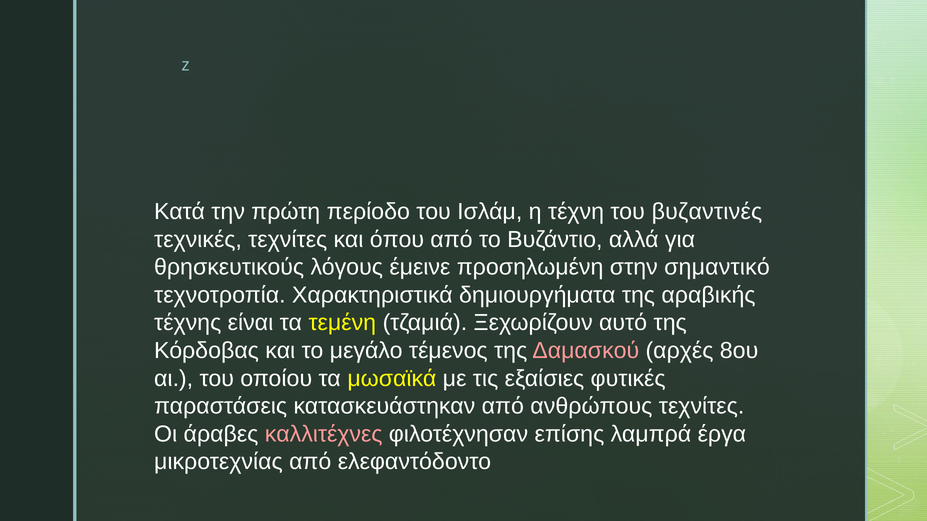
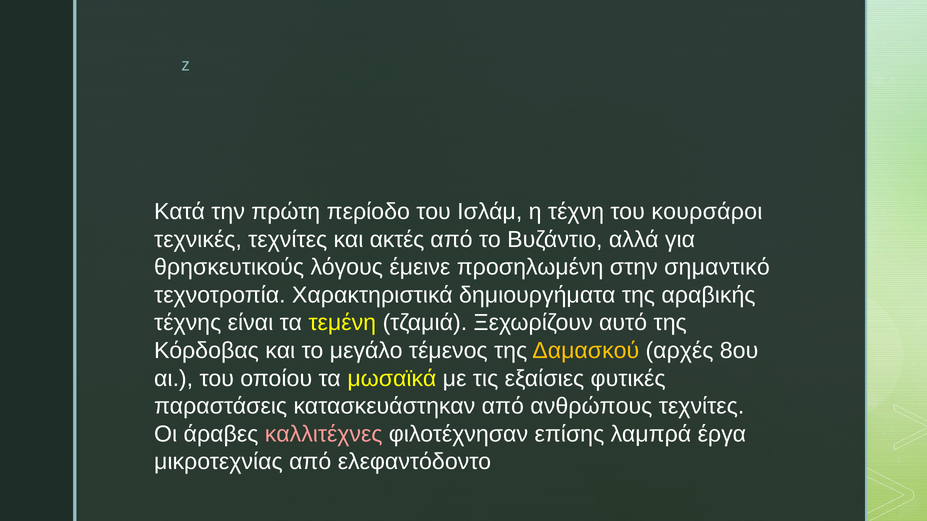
βυζαντινές: βυζαντινές -> κουρσάροι
όπου: όπου -> ακτές
Δαμασκού colour: pink -> yellow
